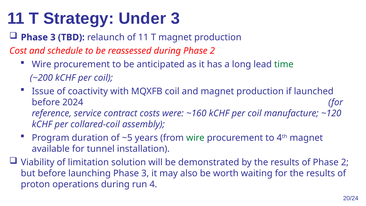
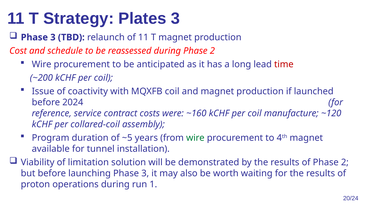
Under: Under -> Plates
time colour: green -> red
4: 4 -> 1
